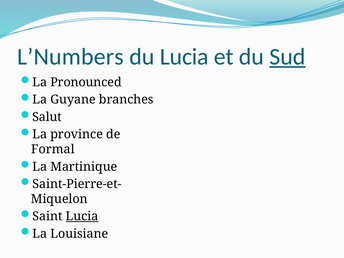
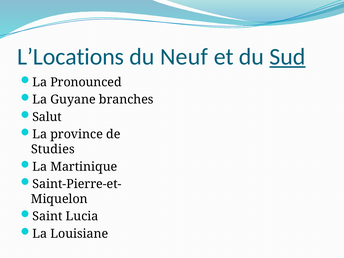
L’Numbers: L’Numbers -> L’Locations
du Lucia: Lucia -> Neuf
Formal: Formal -> Studies
Lucia at (82, 216) underline: present -> none
